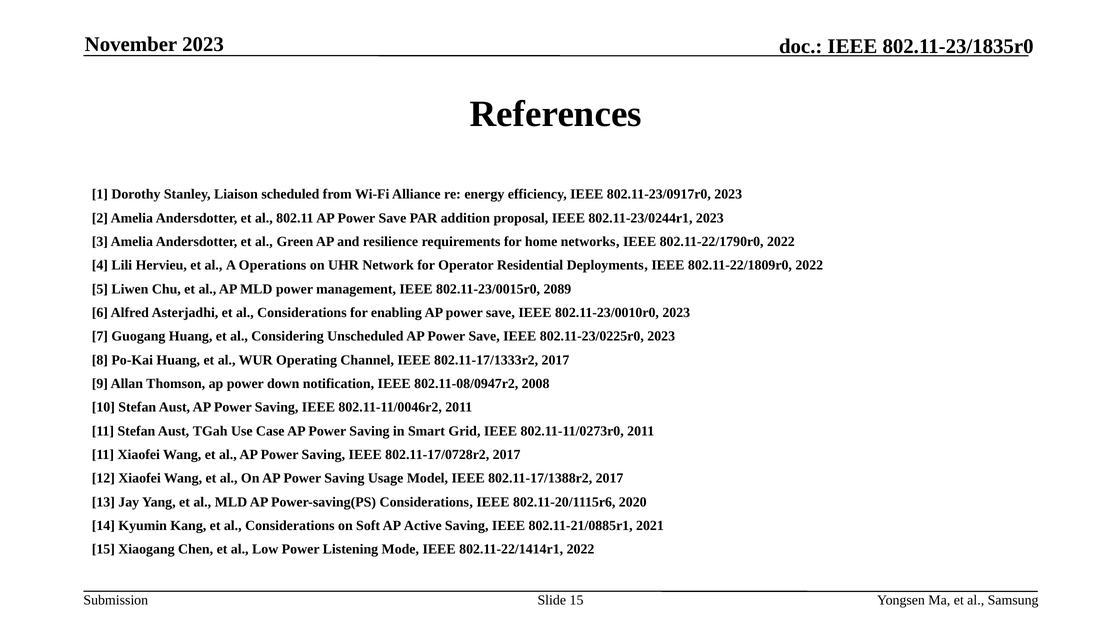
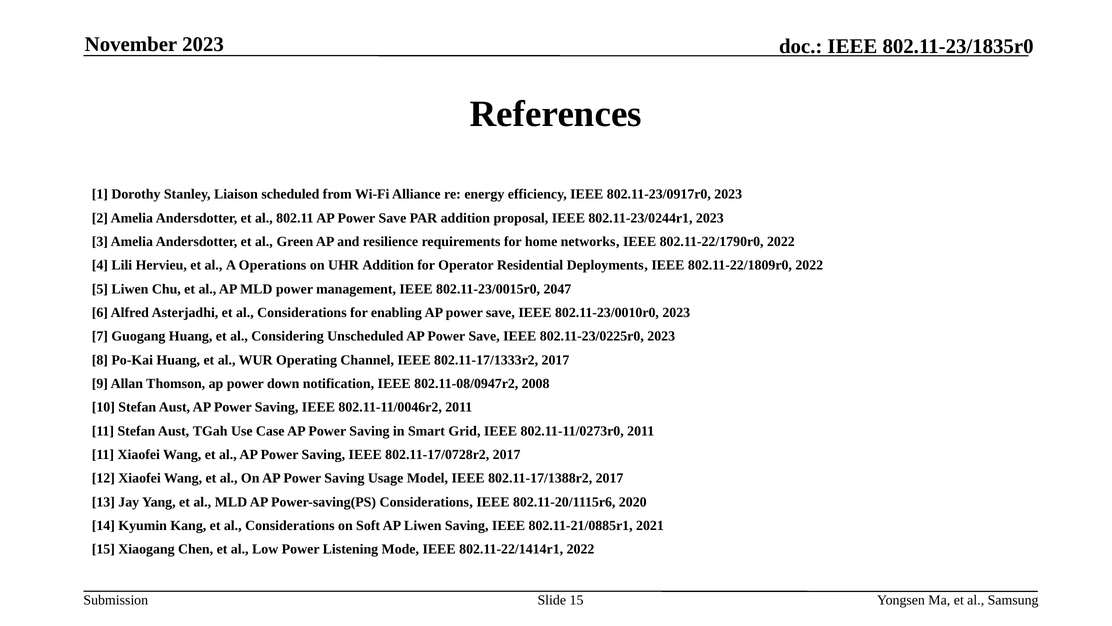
UHR Network: Network -> Addition
2089: 2089 -> 2047
AP Active: Active -> Liwen
